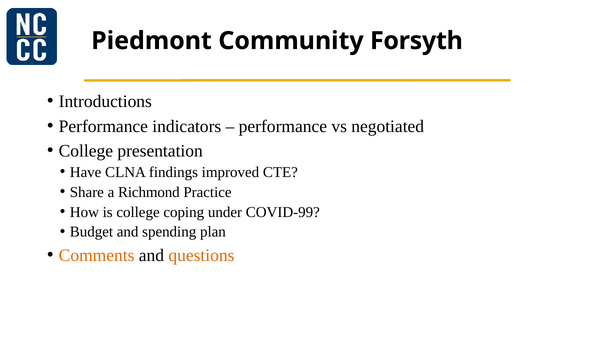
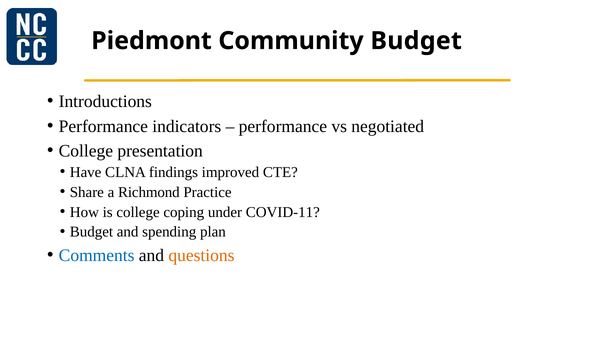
Community Forsyth: Forsyth -> Budget
COVID-99: COVID-99 -> COVID-11
Comments colour: orange -> blue
